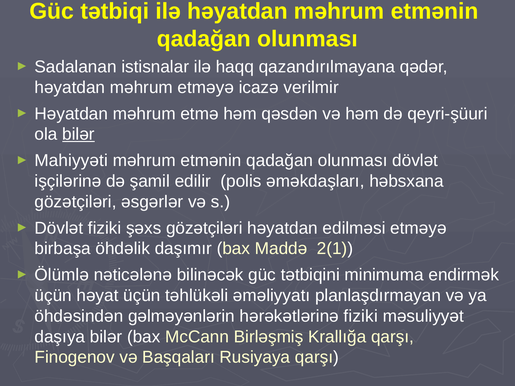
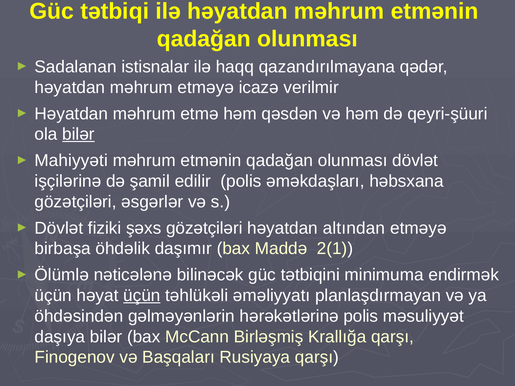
edilməsi: edilməsi -> altından
üçün at (142, 296) underline: none -> present
hərəkətlərinə fiziki: fiziki -> polis
